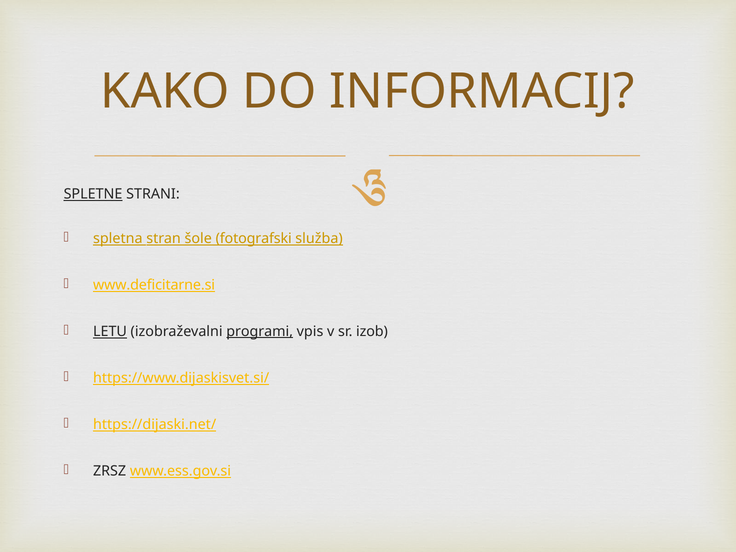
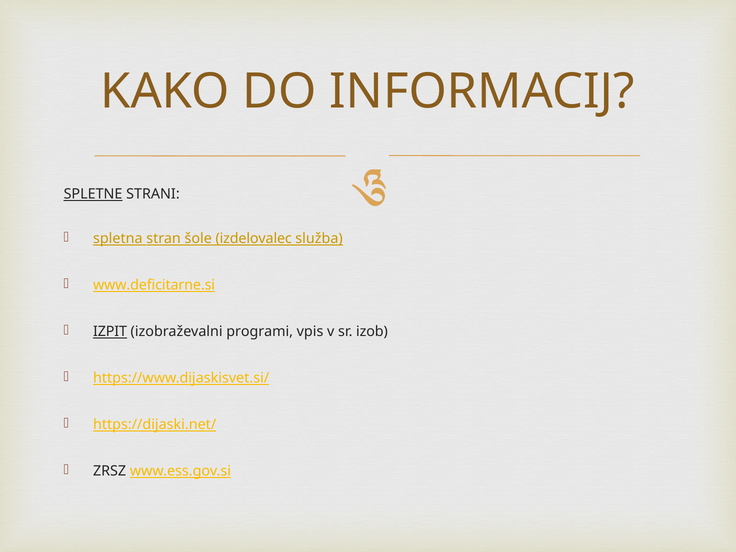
fotografski: fotografski -> izdelovalec
LETU: LETU -> IZPIT
programi underline: present -> none
